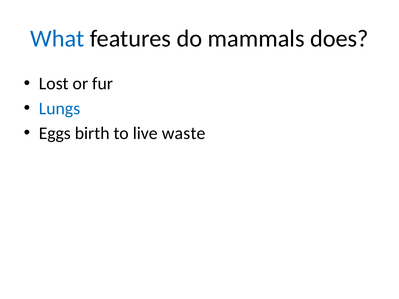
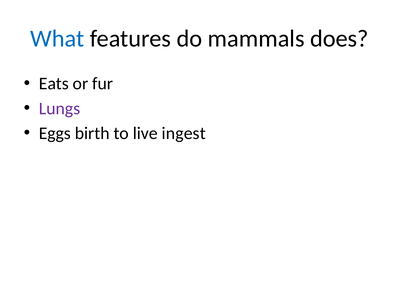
Lost: Lost -> Eats
Lungs colour: blue -> purple
waste: waste -> ingest
